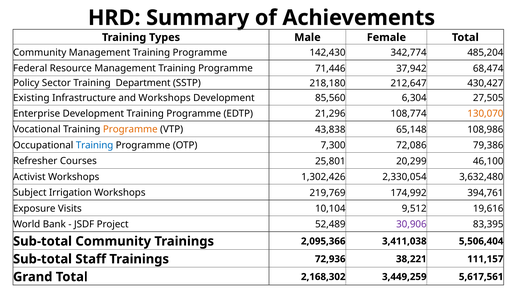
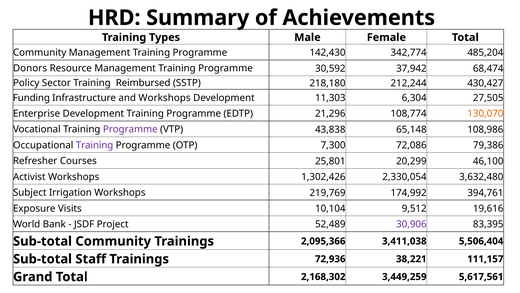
Federal: Federal -> Donors
71,446: 71,446 -> 30,592
Department: Department -> Reimbursed
212,647: 212,647 -> 212,244
Existing: Existing -> Funding
85,560: 85,560 -> 11,303
Programme at (130, 129) colour: orange -> purple
Training at (95, 145) colour: blue -> purple
